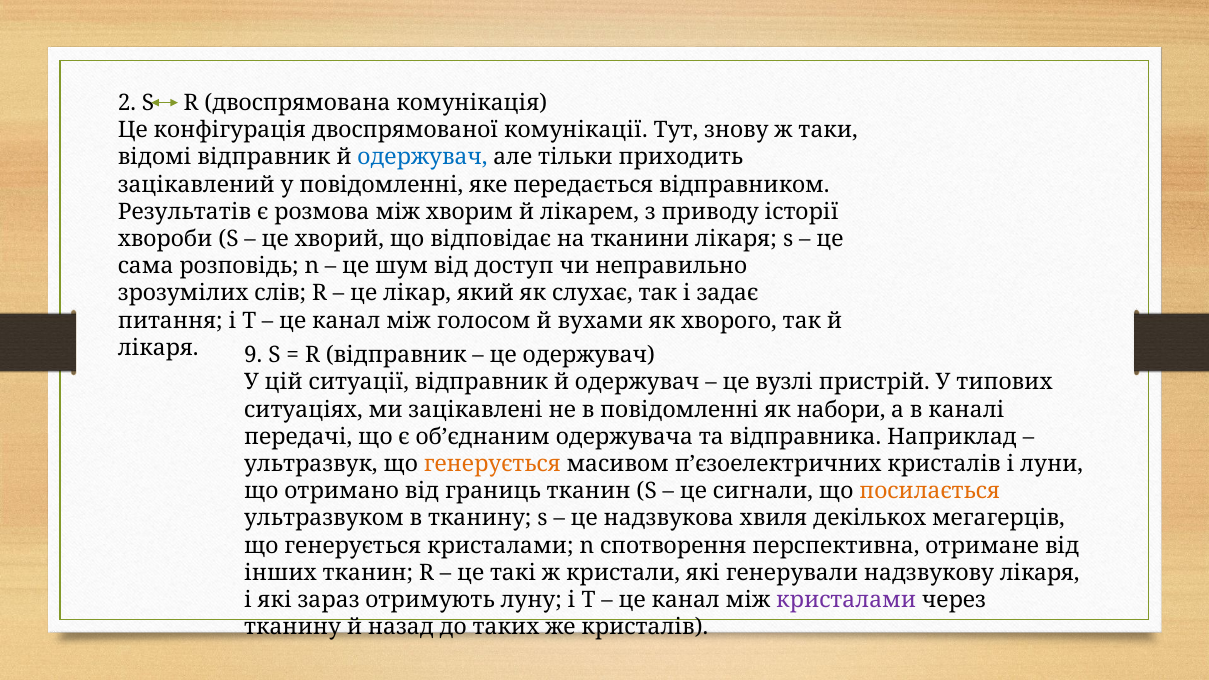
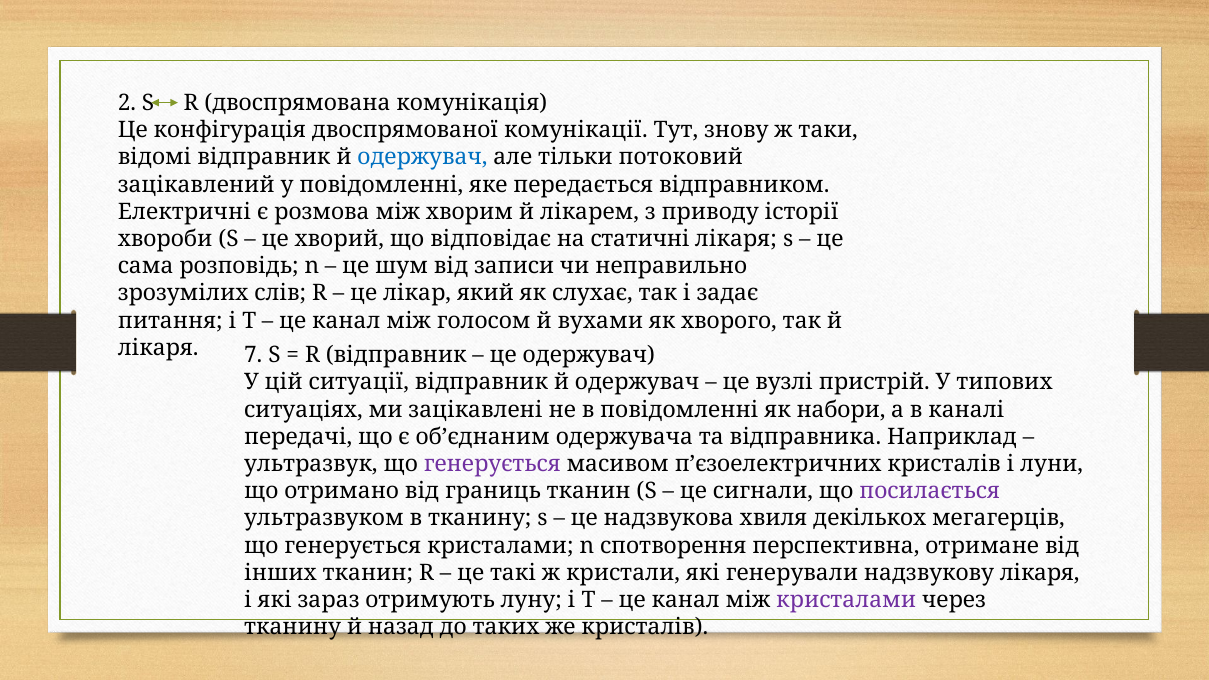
приходить: приходить -> потоковий
Результатів: Результатів -> Електричні
тканини: тканини -> статичні
доступ: доступ -> записи
9: 9 -> 7
генерується at (492, 464) colour: orange -> purple
посилається colour: orange -> purple
